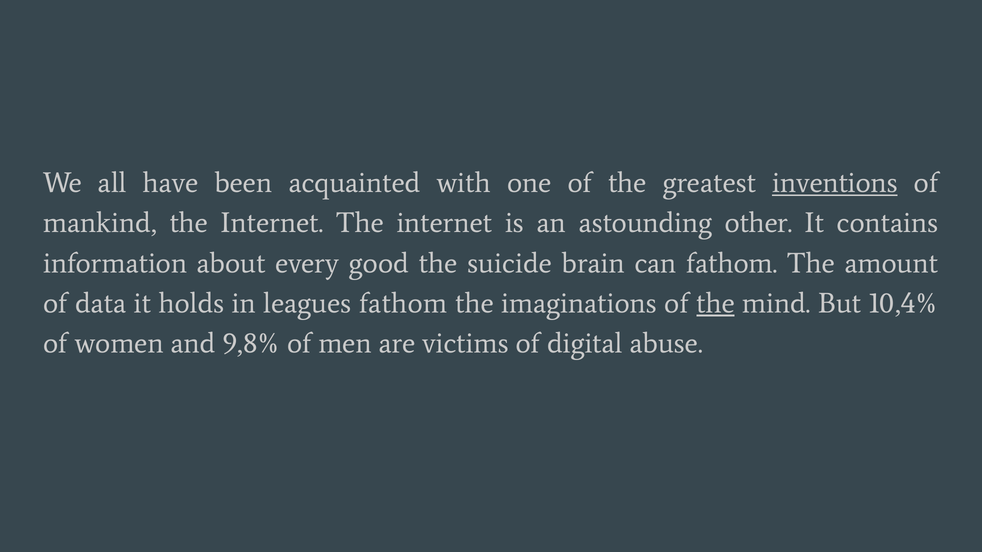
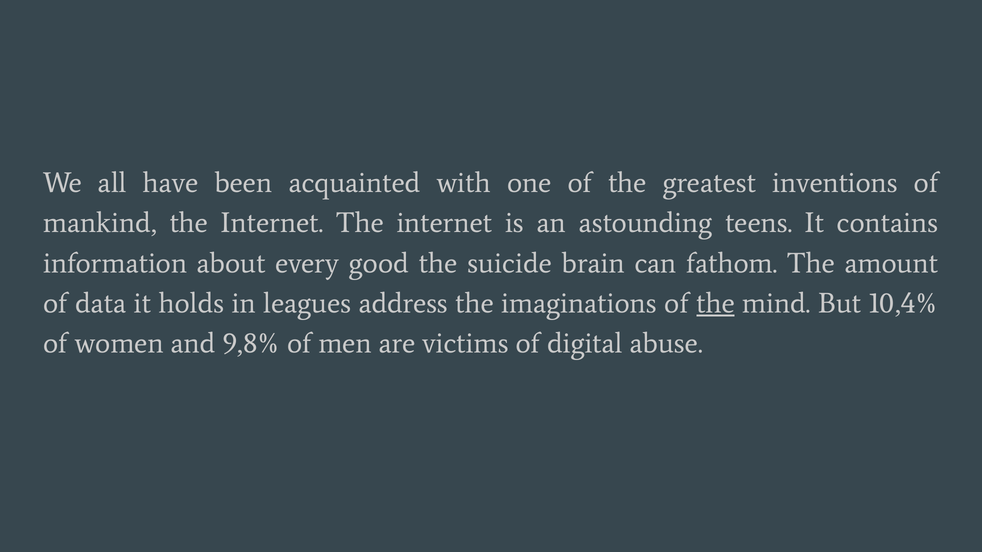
inventions underline: present -> none
other: other -> teens
leagues fathom: fathom -> address
